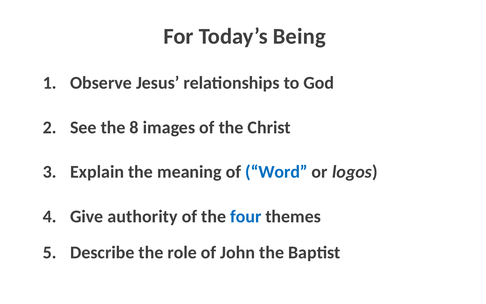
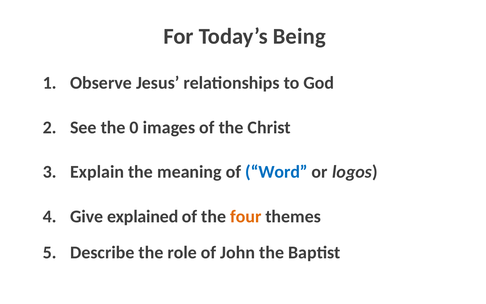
8: 8 -> 0
authority: authority -> explained
four colour: blue -> orange
